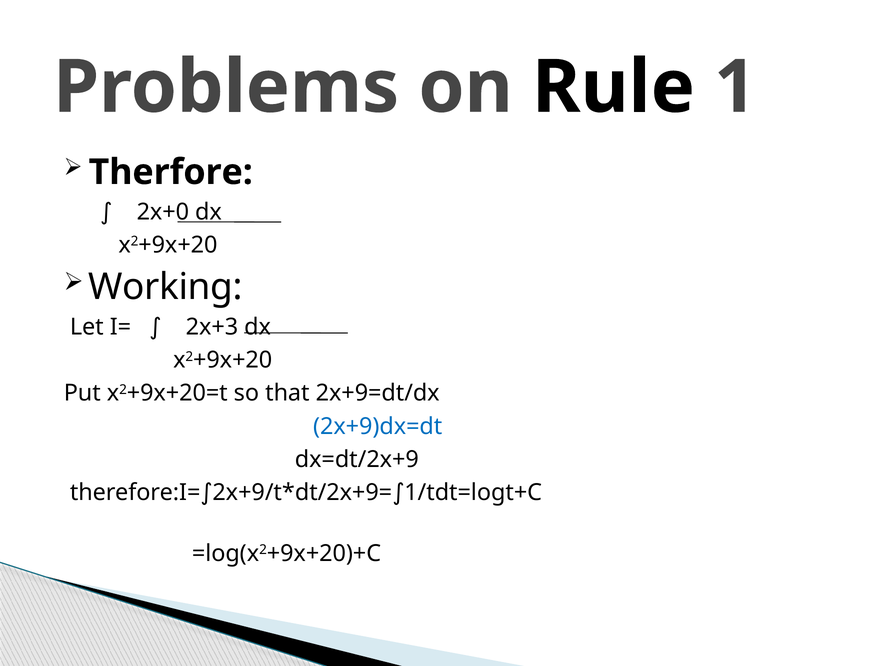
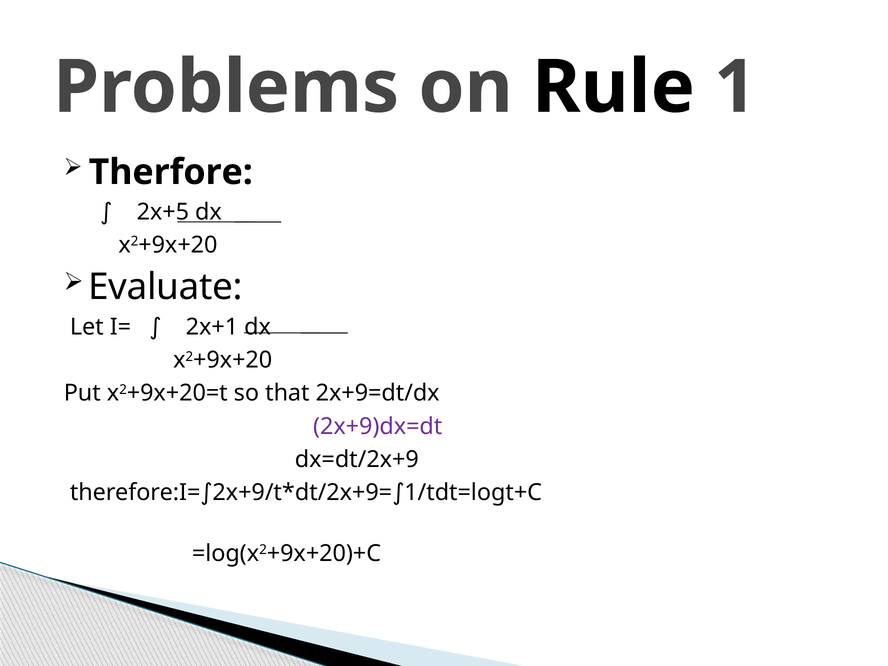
2x+0: 2x+0 -> 2x+5
Working: Working -> Evaluate
2x+3: 2x+3 -> 2x+1
2x+9)dx=dt colour: blue -> purple
